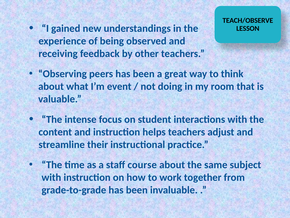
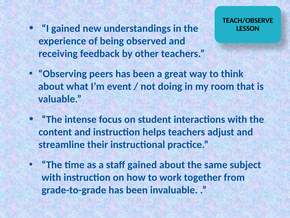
staff course: course -> gained
